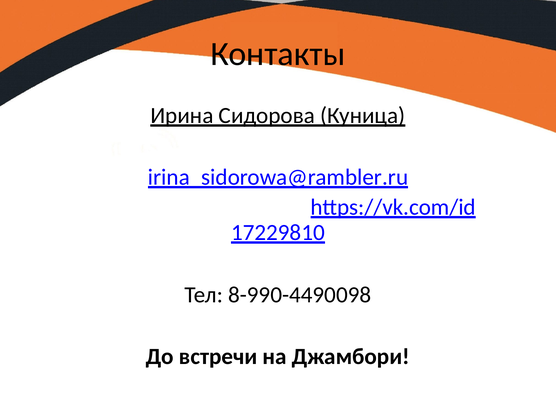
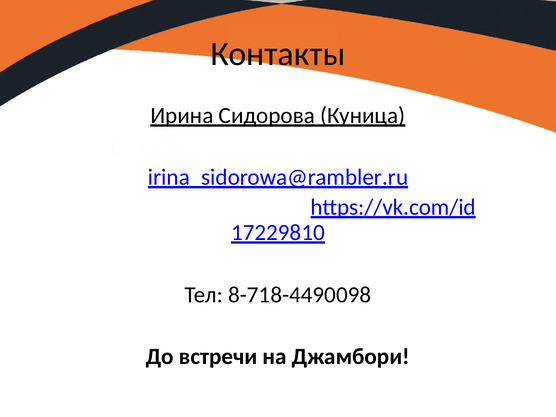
8-990-4490098: 8-990-4490098 -> 8-718-4490098
